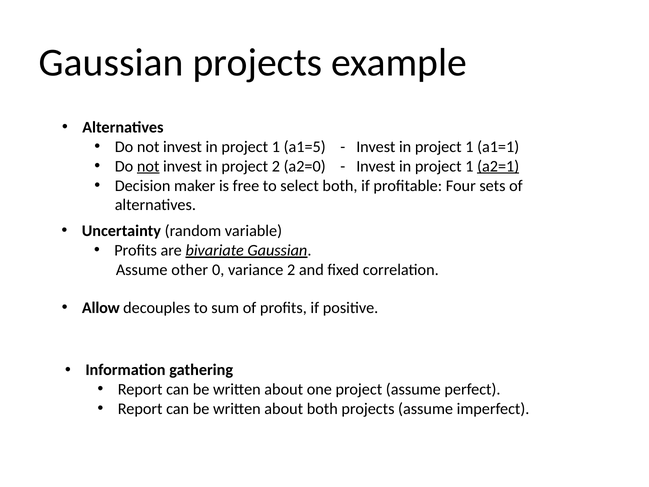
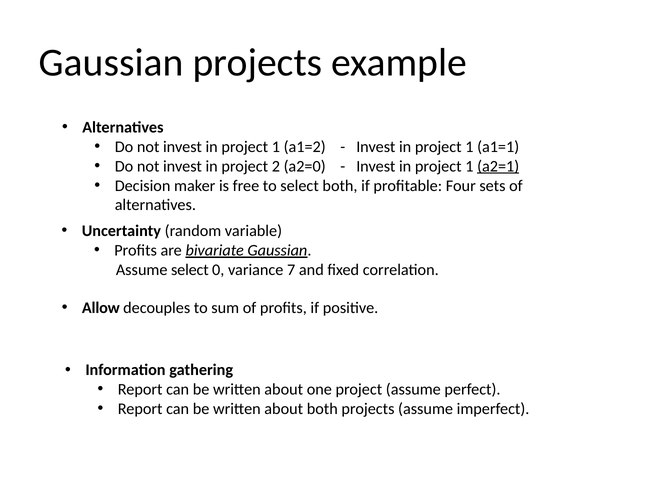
a1=5: a1=5 -> a1=2
not at (148, 166) underline: present -> none
Assume other: other -> select
variance 2: 2 -> 7
